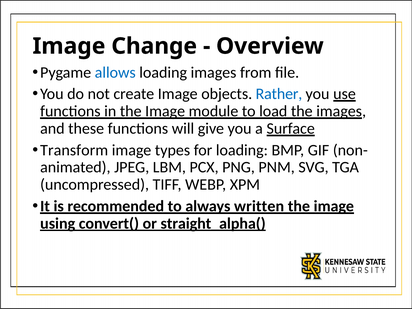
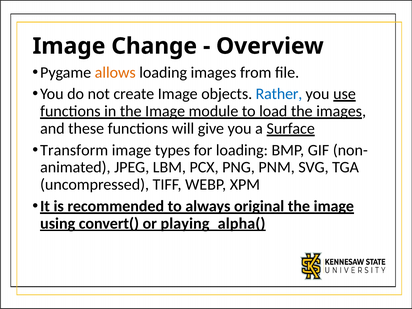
allows colour: blue -> orange
written: written -> original
straight_alpha(: straight_alpha( -> playing_alpha(
